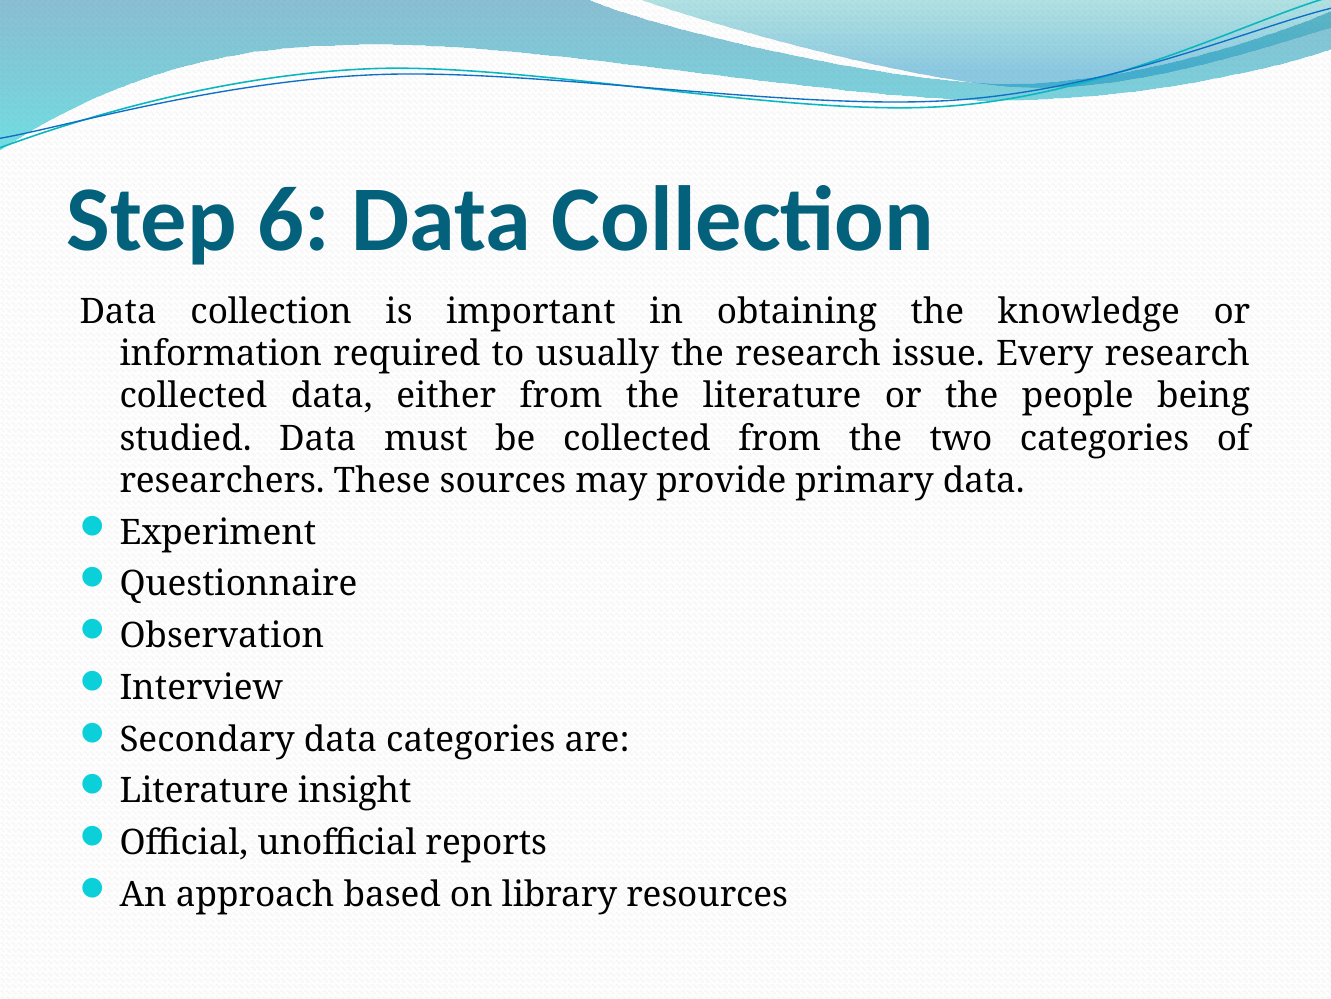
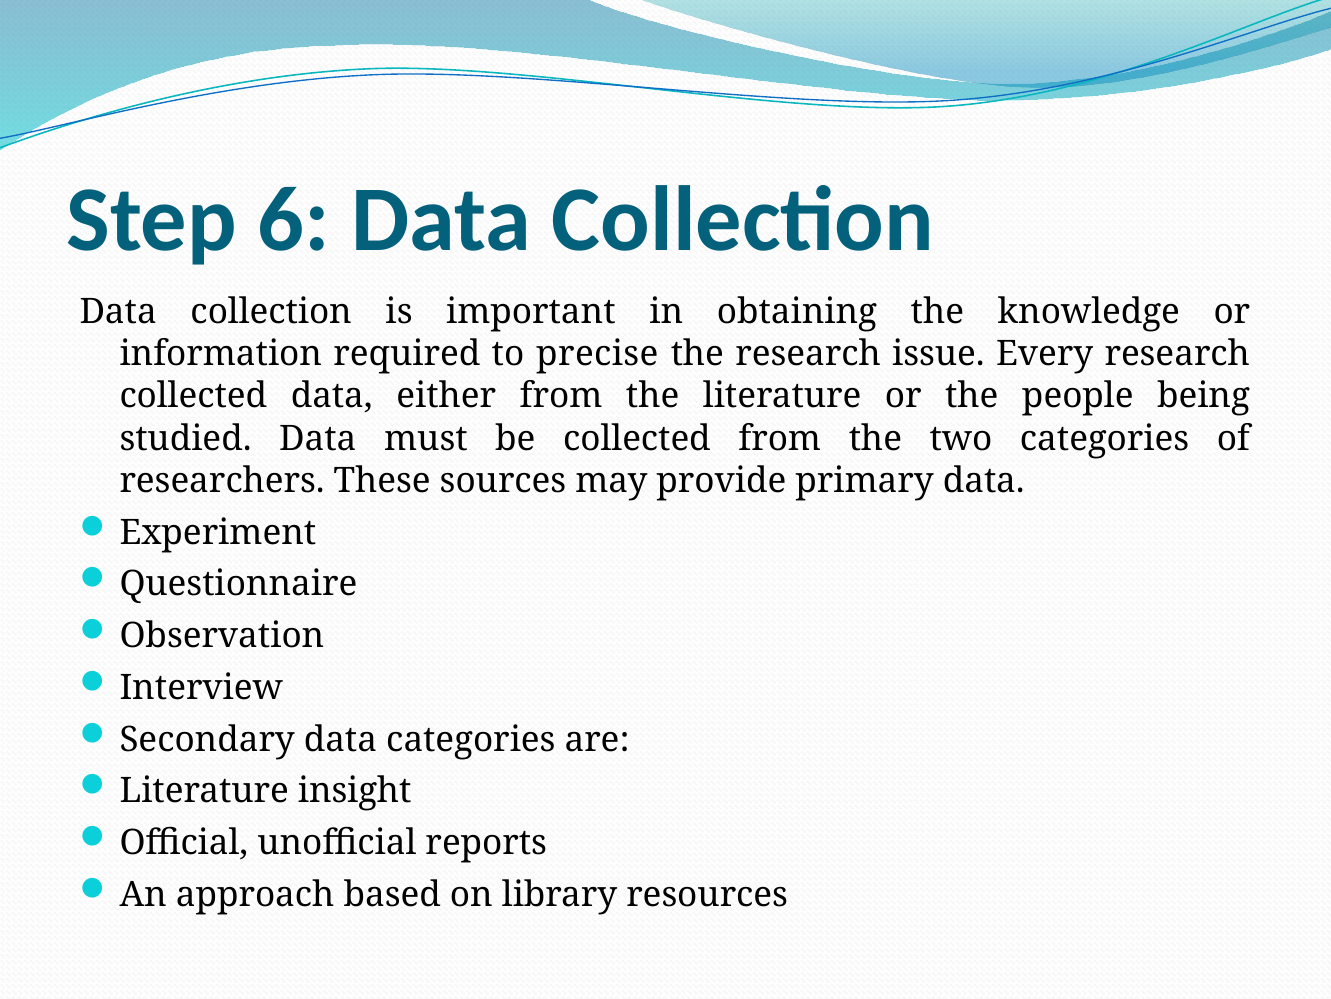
usually: usually -> precise
